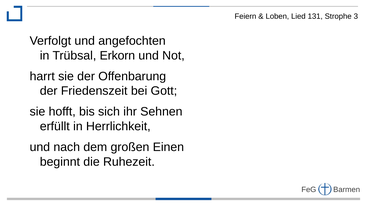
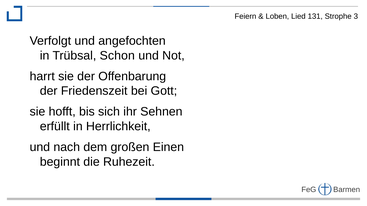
Erkorn: Erkorn -> Schon
